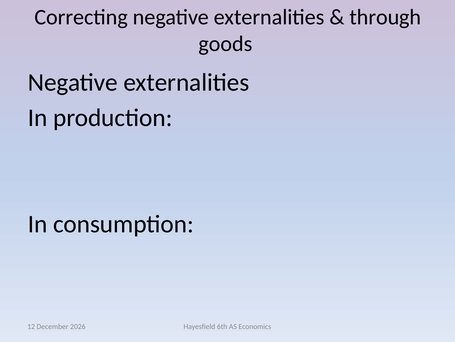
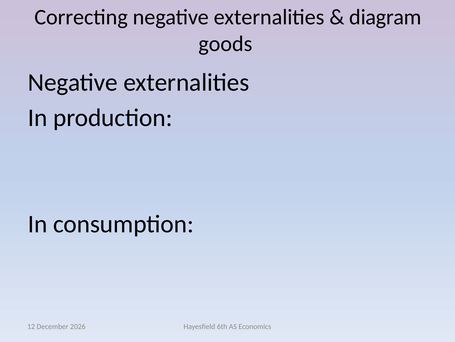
through: through -> diagram
